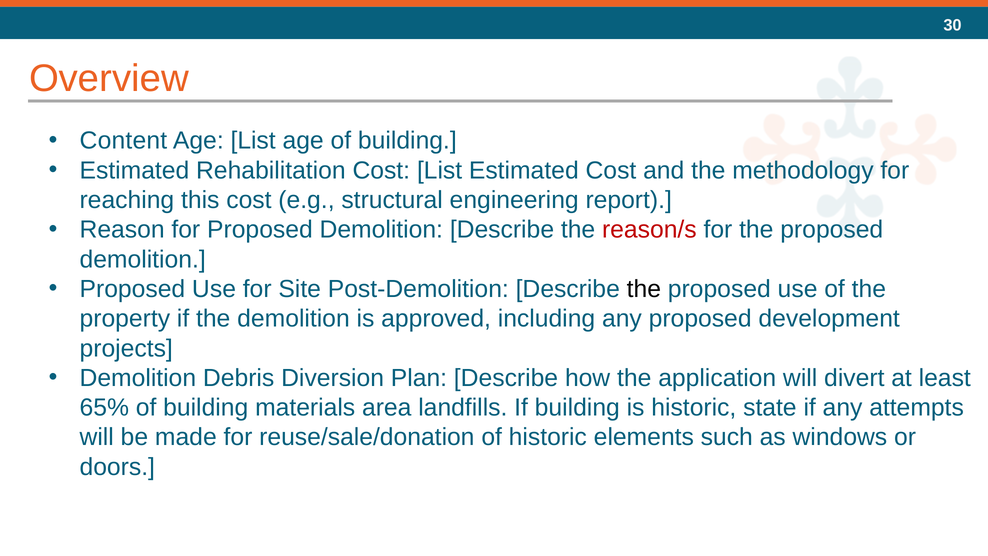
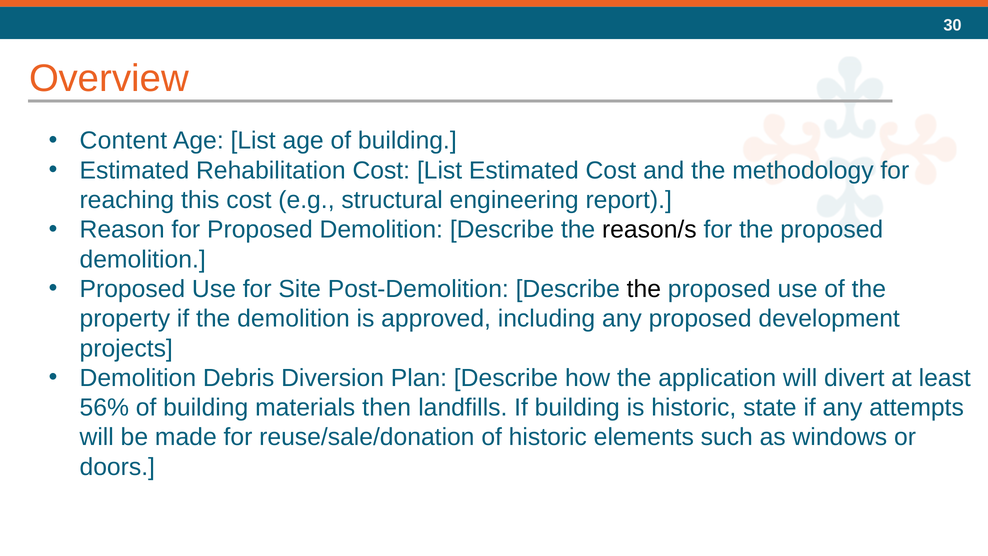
reason/s colour: red -> black
65%: 65% -> 56%
area: area -> then
